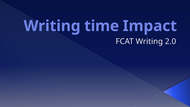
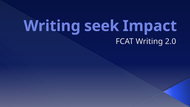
time: time -> seek
